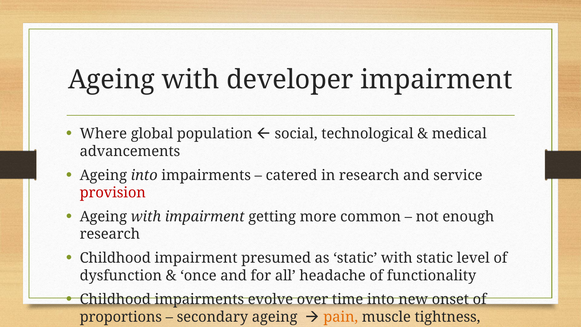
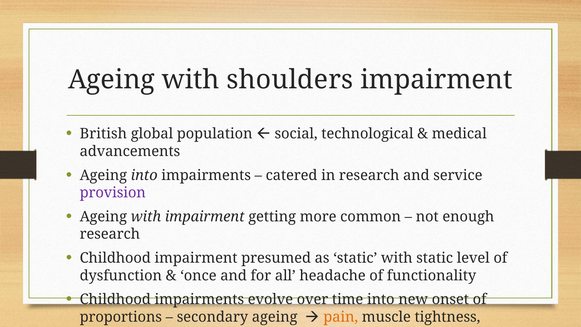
developer: developer -> shoulders
Where: Where -> British
provision colour: red -> purple
